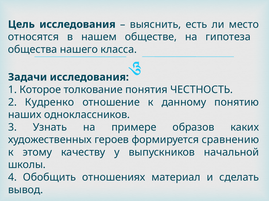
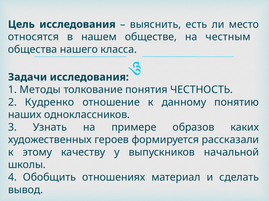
гипотеза: гипотеза -> честным
Которое: Которое -> Методы
сравнению: сравнению -> рассказали
